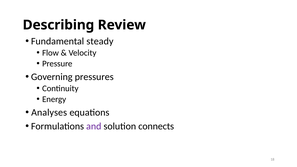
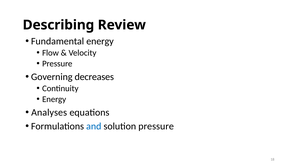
Fundamental steady: steady -> energy
pressures: pressures -> decreases
and colour: purple -> blue
solution connects: connects -> pressure
